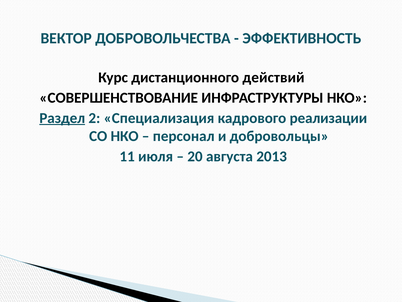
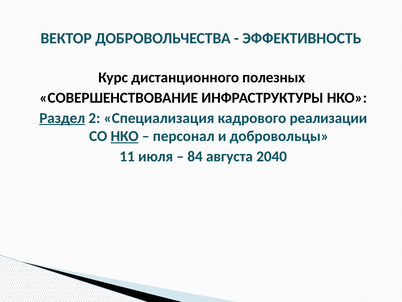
действий: действий -> полезных
НКО at (125, 136) underline: none -> present
20: 20 -> 84
2013: 2013 -> 2040
